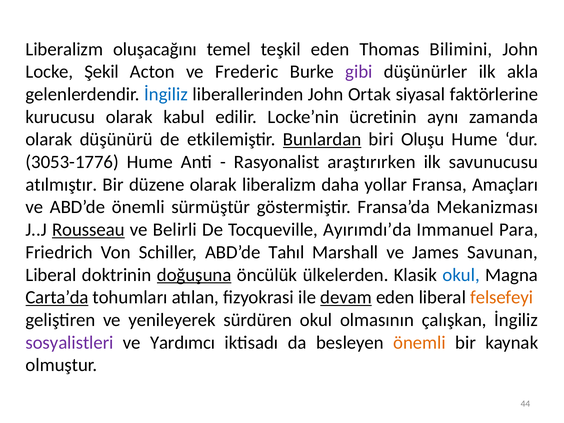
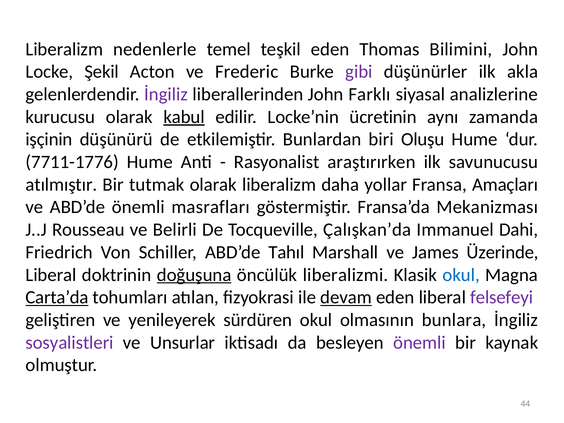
oluşacağını: oluşacağını -> nedenlerle
İngiliz at (166, 94) colour: blue -> purple
Ortak: Ortak -> Farklı
faktörlerine: faktörlerine -> analizlerine
kabul underline: none -> present
olarak at (49, 139): olarak -> işçinin
Bunlardan underline: present -> none
3053-1776: 3053-1776 -> 7711-1776
düzene: düzene -> tutmak
sürmüştür: sürmüştür -> masrafları
Rousseau underline: present -> none
Ayırımdı’da: Ayırımdı’da -> Çalışkan’da
Para: Para -> Dahi
Savunan: Savunan -> Üzerinde
ülkelerden: ülkelerden -> liberalizmi
felsefeyi colour: orange -> purple
çalışkan: çalışkan -> bunlara
Yardımcı: Yardımcı -> Unsurlar
önemli at (420, 342) colour: orange -> purple
